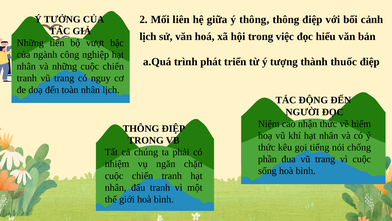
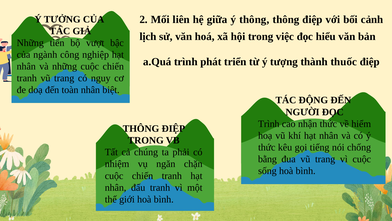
nhân lịch: lịch -> biệt
Niệm at (269, 124): Niệm -> Trình
phần: phần -> bằng
